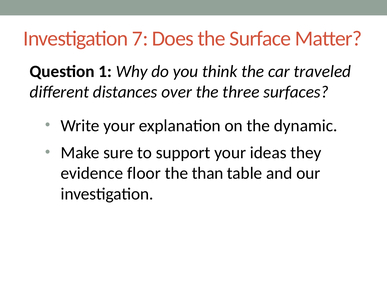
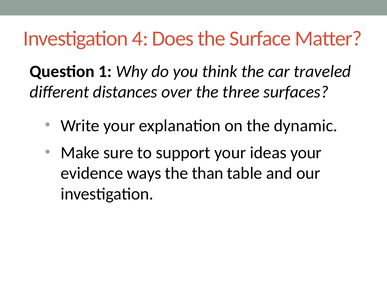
7: 7 -> 4
ideas they: they -> your
floor: floor -> ways
